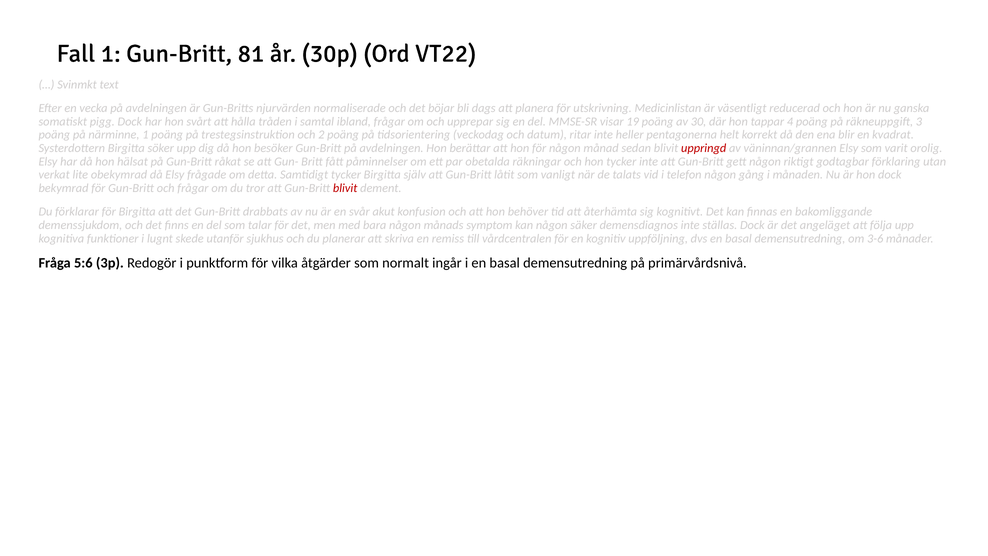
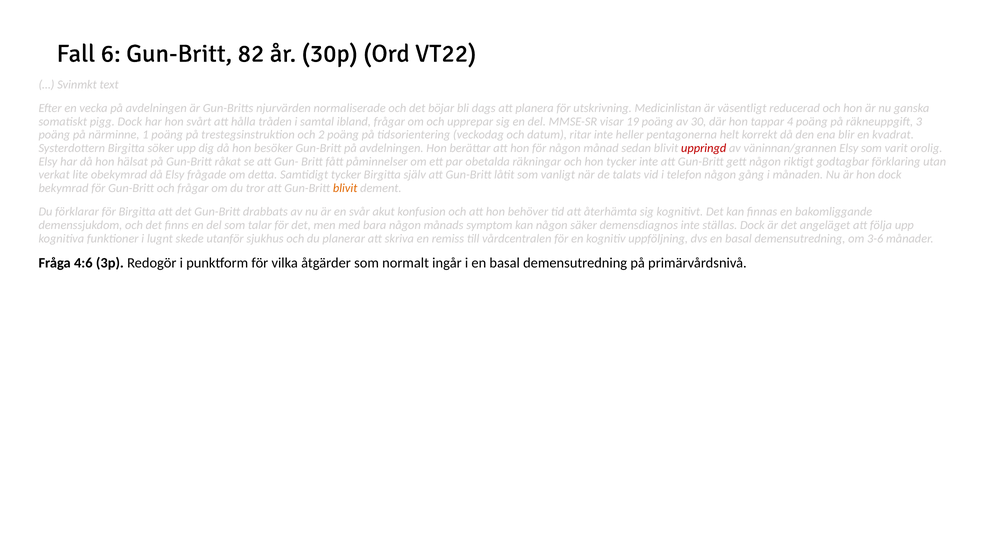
Fall 1: 1 -> 6
81: 81 -> 82
blivit at (345, 188) colour: red -> orange
5:6: 5:6 -> 4:6
